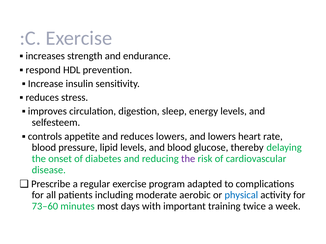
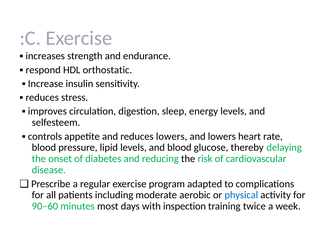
prevention: prevention -> orthostatic
the at (188, 159) colour: purple -> black
73–60: 73–60 -> 90–60
important: important -> inspection
